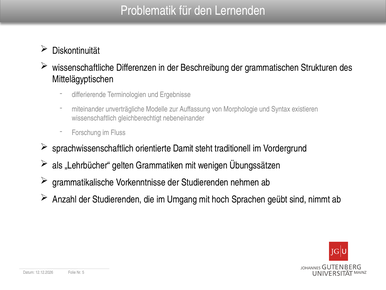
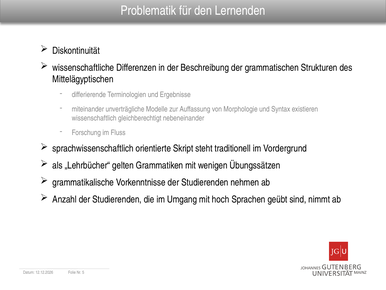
Damit: Damit -> Skript
